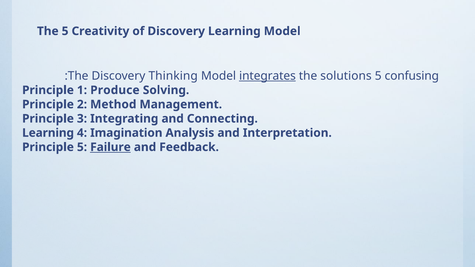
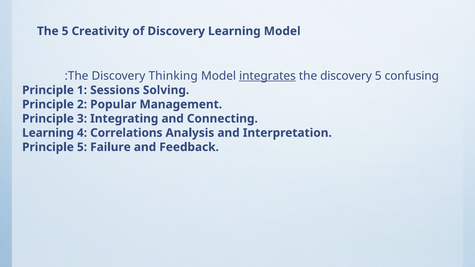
solutions at (346, 76): solutions -> discovery
Produce: Produce -> Sessions
Method: Method -> Popular
Imagination: Imagination -> Correlations
Failure underline: present -> none
